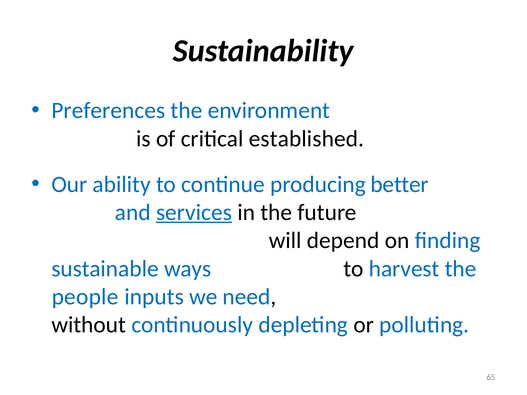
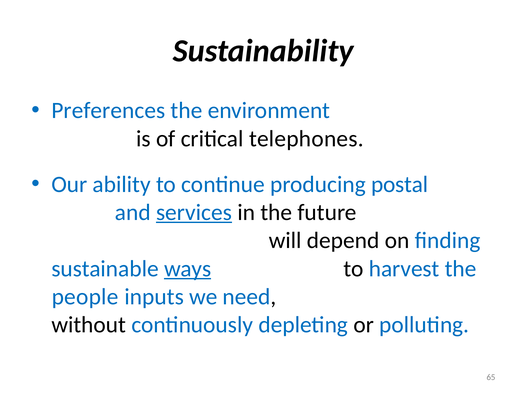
established: established -> telephones
better: better -> postal
ways underline: none -> present
